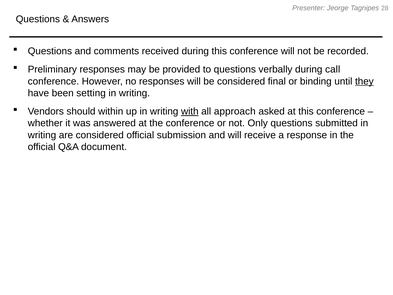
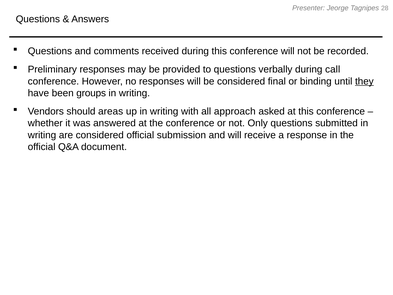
setting: setting -> groups
within: within -> areas
with underline: present -> none
